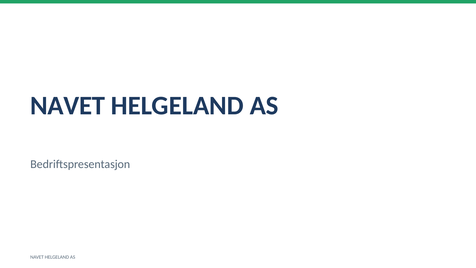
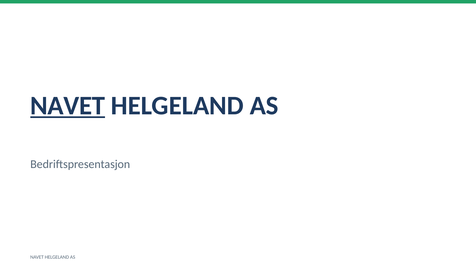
NAVET at (68, 106) underline: none -> present
